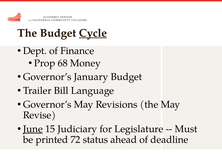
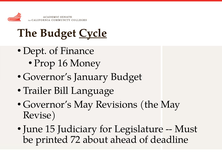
68: 68 -> 16
June underline: present -> none
status: status -> about
